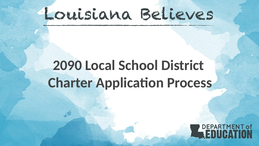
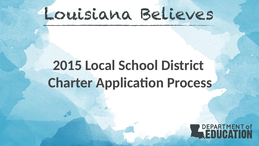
2090: 2090 -> 2015
